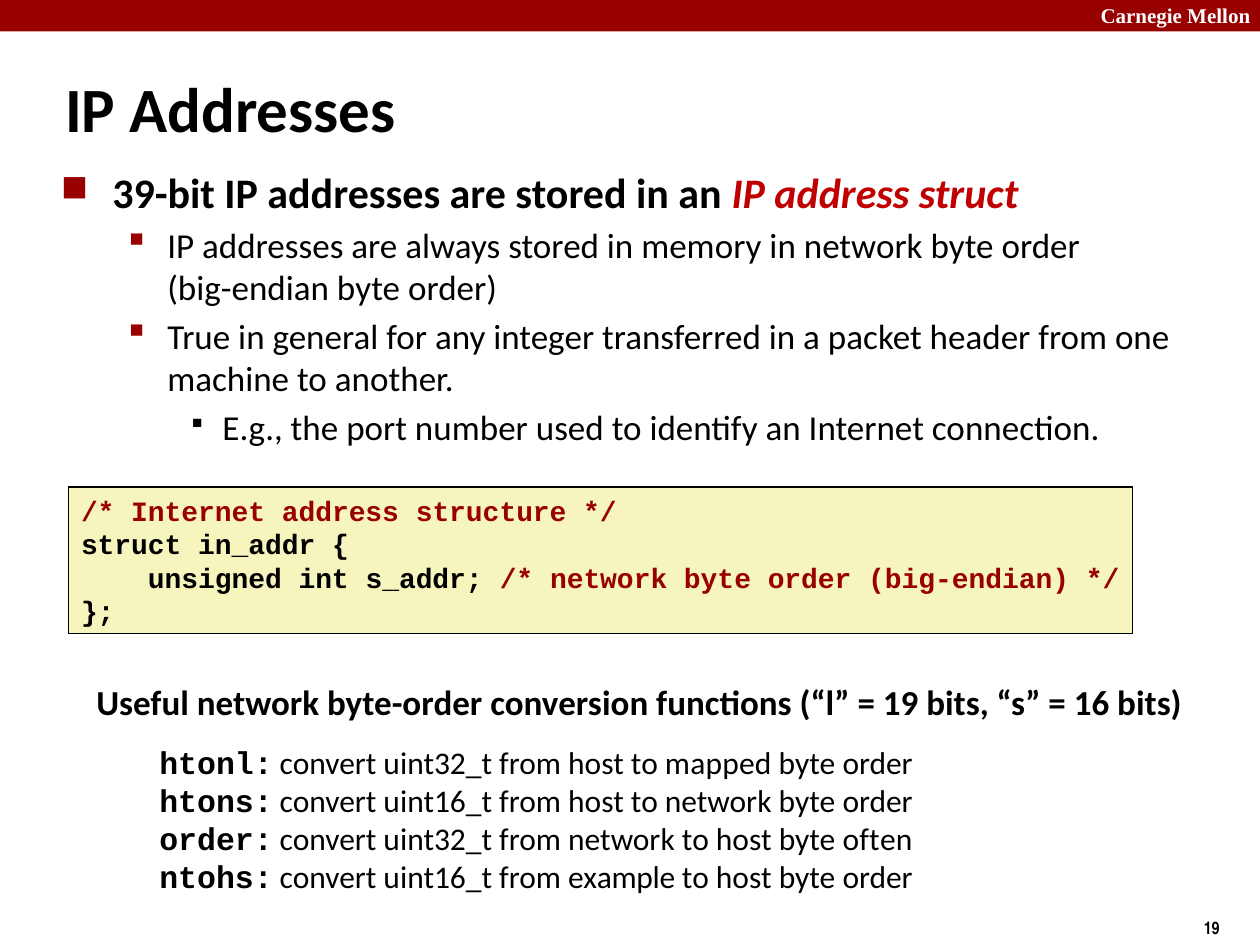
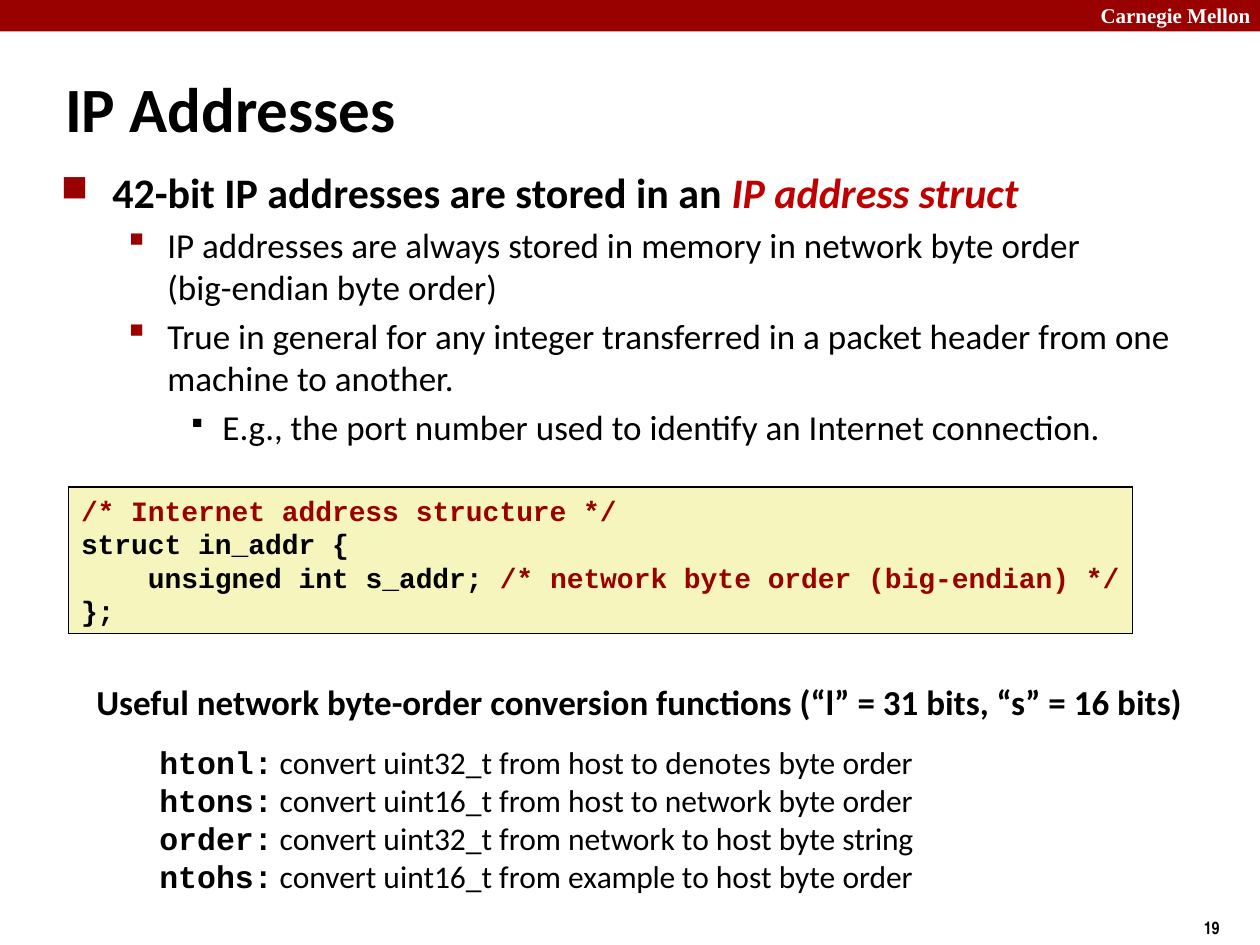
39-bit: 39-bit -> 42-bit
19 at (901, 704): 19 -> 31
mapped: mapped -> denotes
often: often -> string
